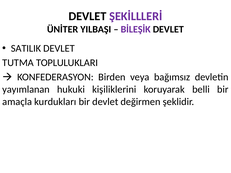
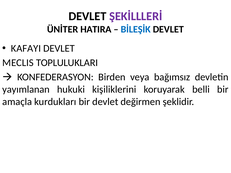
YILBAŞI: YILBAŞI -> HATIRA
BİLEŞİK colour: purple -> blue
SATILIK: SATILIK -> KAFAYI
TUTMA: TUTMA -> MECLIS
